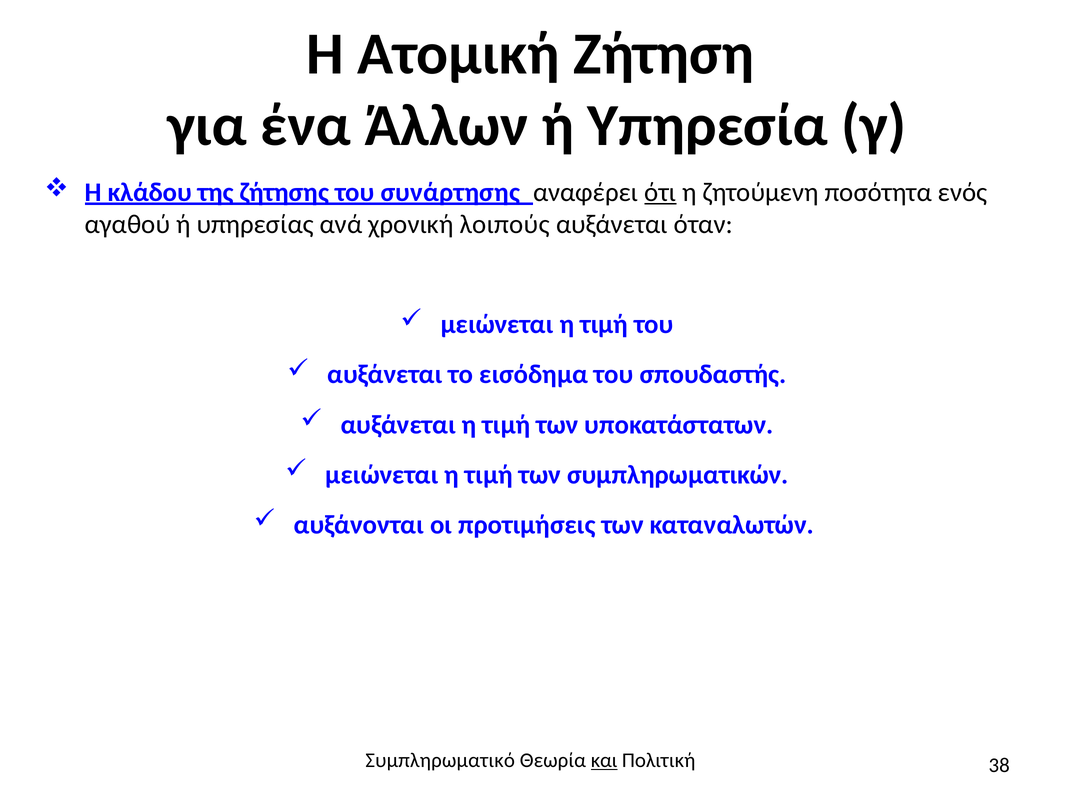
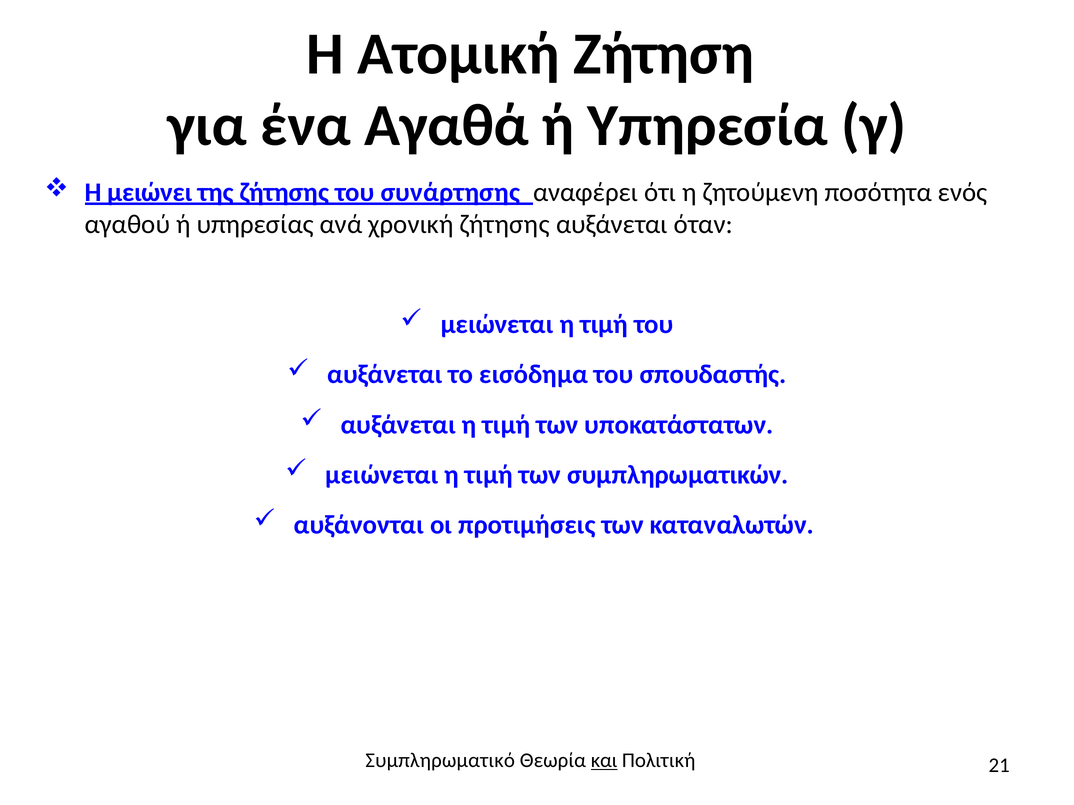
Άλλων: Άλλων -> Αγαθά
κλάδου: κλάδου -> μειώνει
ότι underline: present -> none
χρονική λοιπούς: λοιπούς -> ζήτησης
38: 38 -> 21
